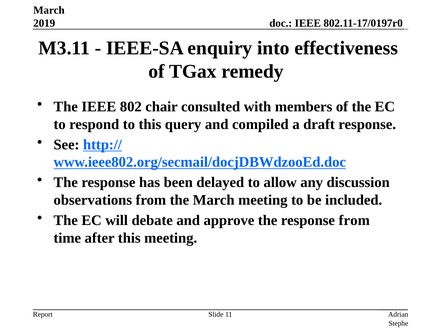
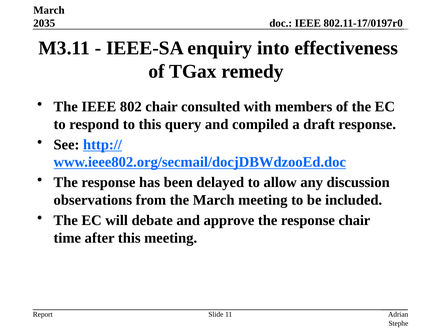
2019: 2019 -> 2035
response from: from -> chair
